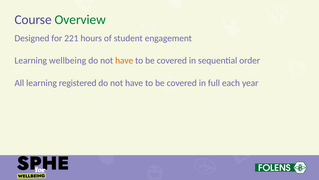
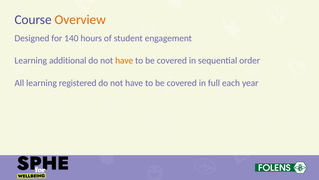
Overview colour: green -> orange
221: 221 -> 140
wellbeing: wellbeing -> additional
